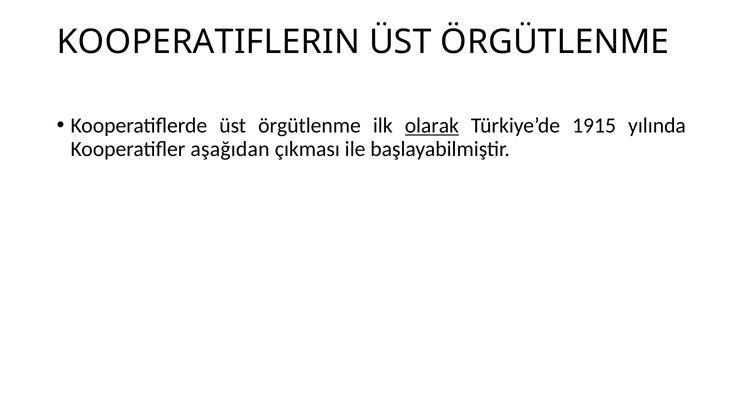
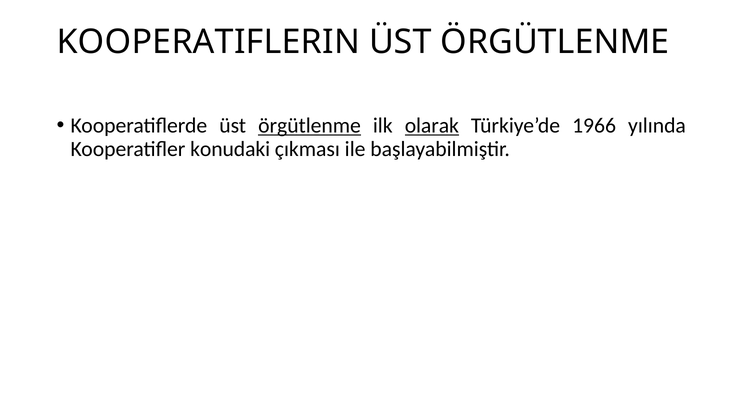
örgütlenme at (310, 126) underline: none -> present
1915: 1915 -> 1966
aşağıdan: aşağıdan -> konudaki
